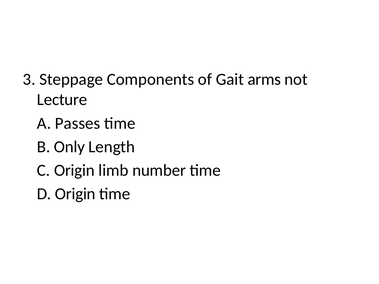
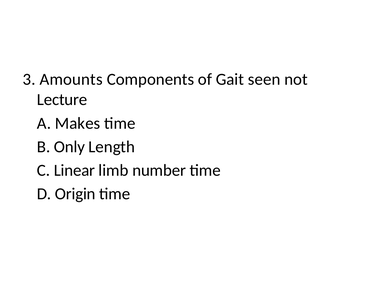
Steppage: Steppage -> Amounts
arms: arms -> seen
Passes: Passes -> Makes
C Origin: Origin -> Linear
